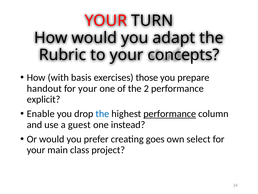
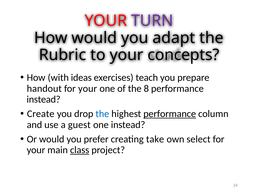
TURN colour: black -> purple
basis: basis -> ideas
those: those -> teach
2: 2 -> 8
explicit at (44, 99): explicit -> instead
Enable: Enable -> Create
goes: goes -> take
class underline: none -> present
